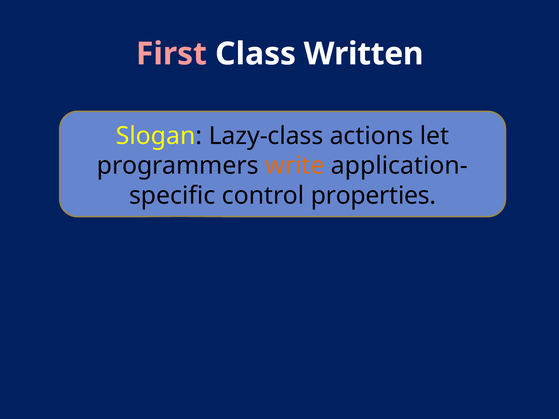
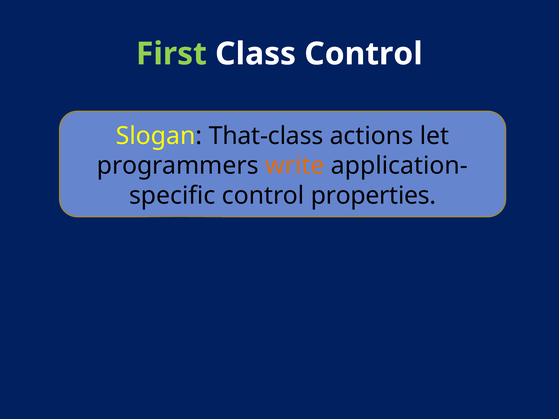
First colour: pink -> light green
Class Written: Written -> Control
Lazy-class: Lazy-class -> That-class
